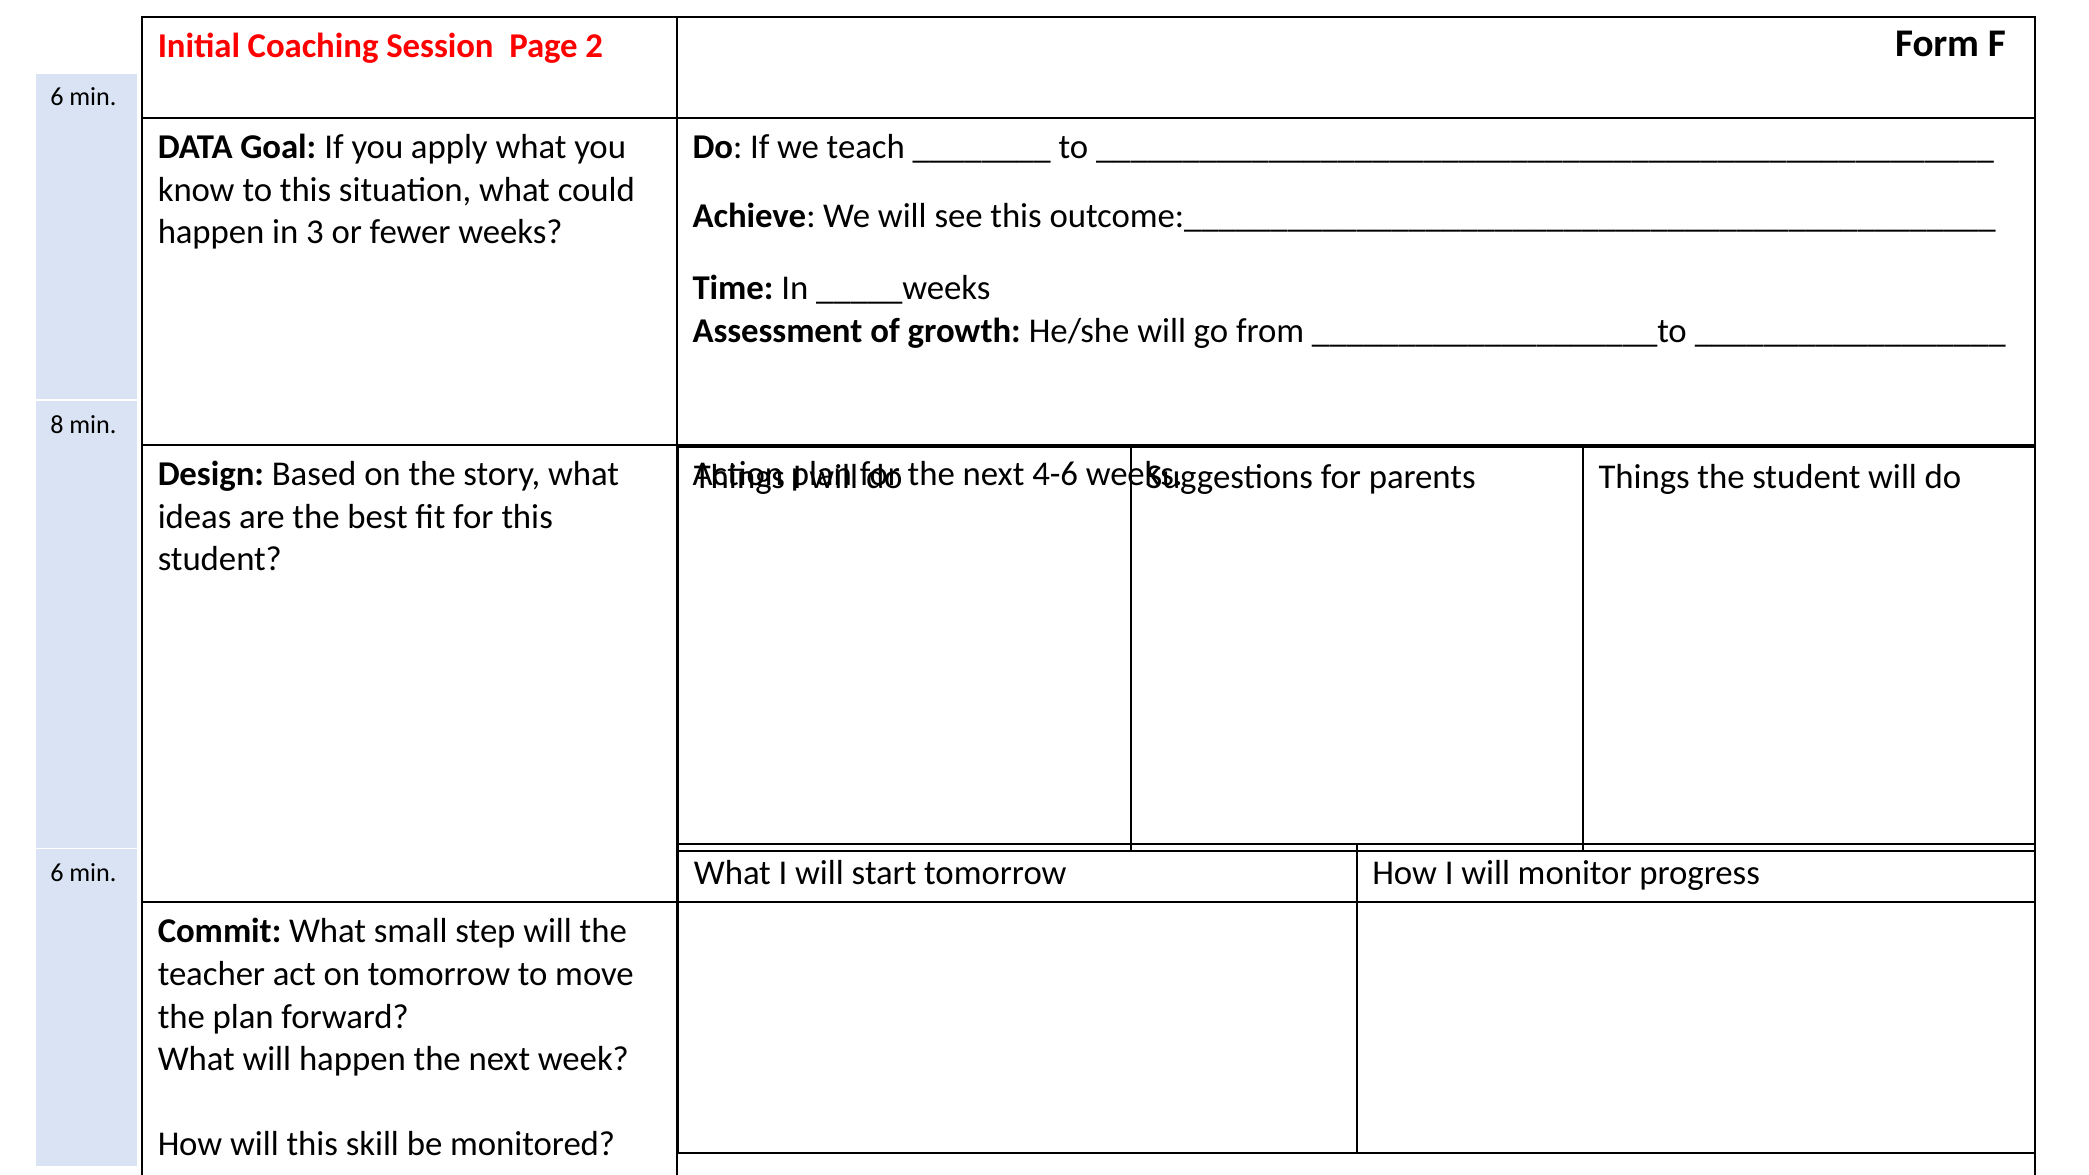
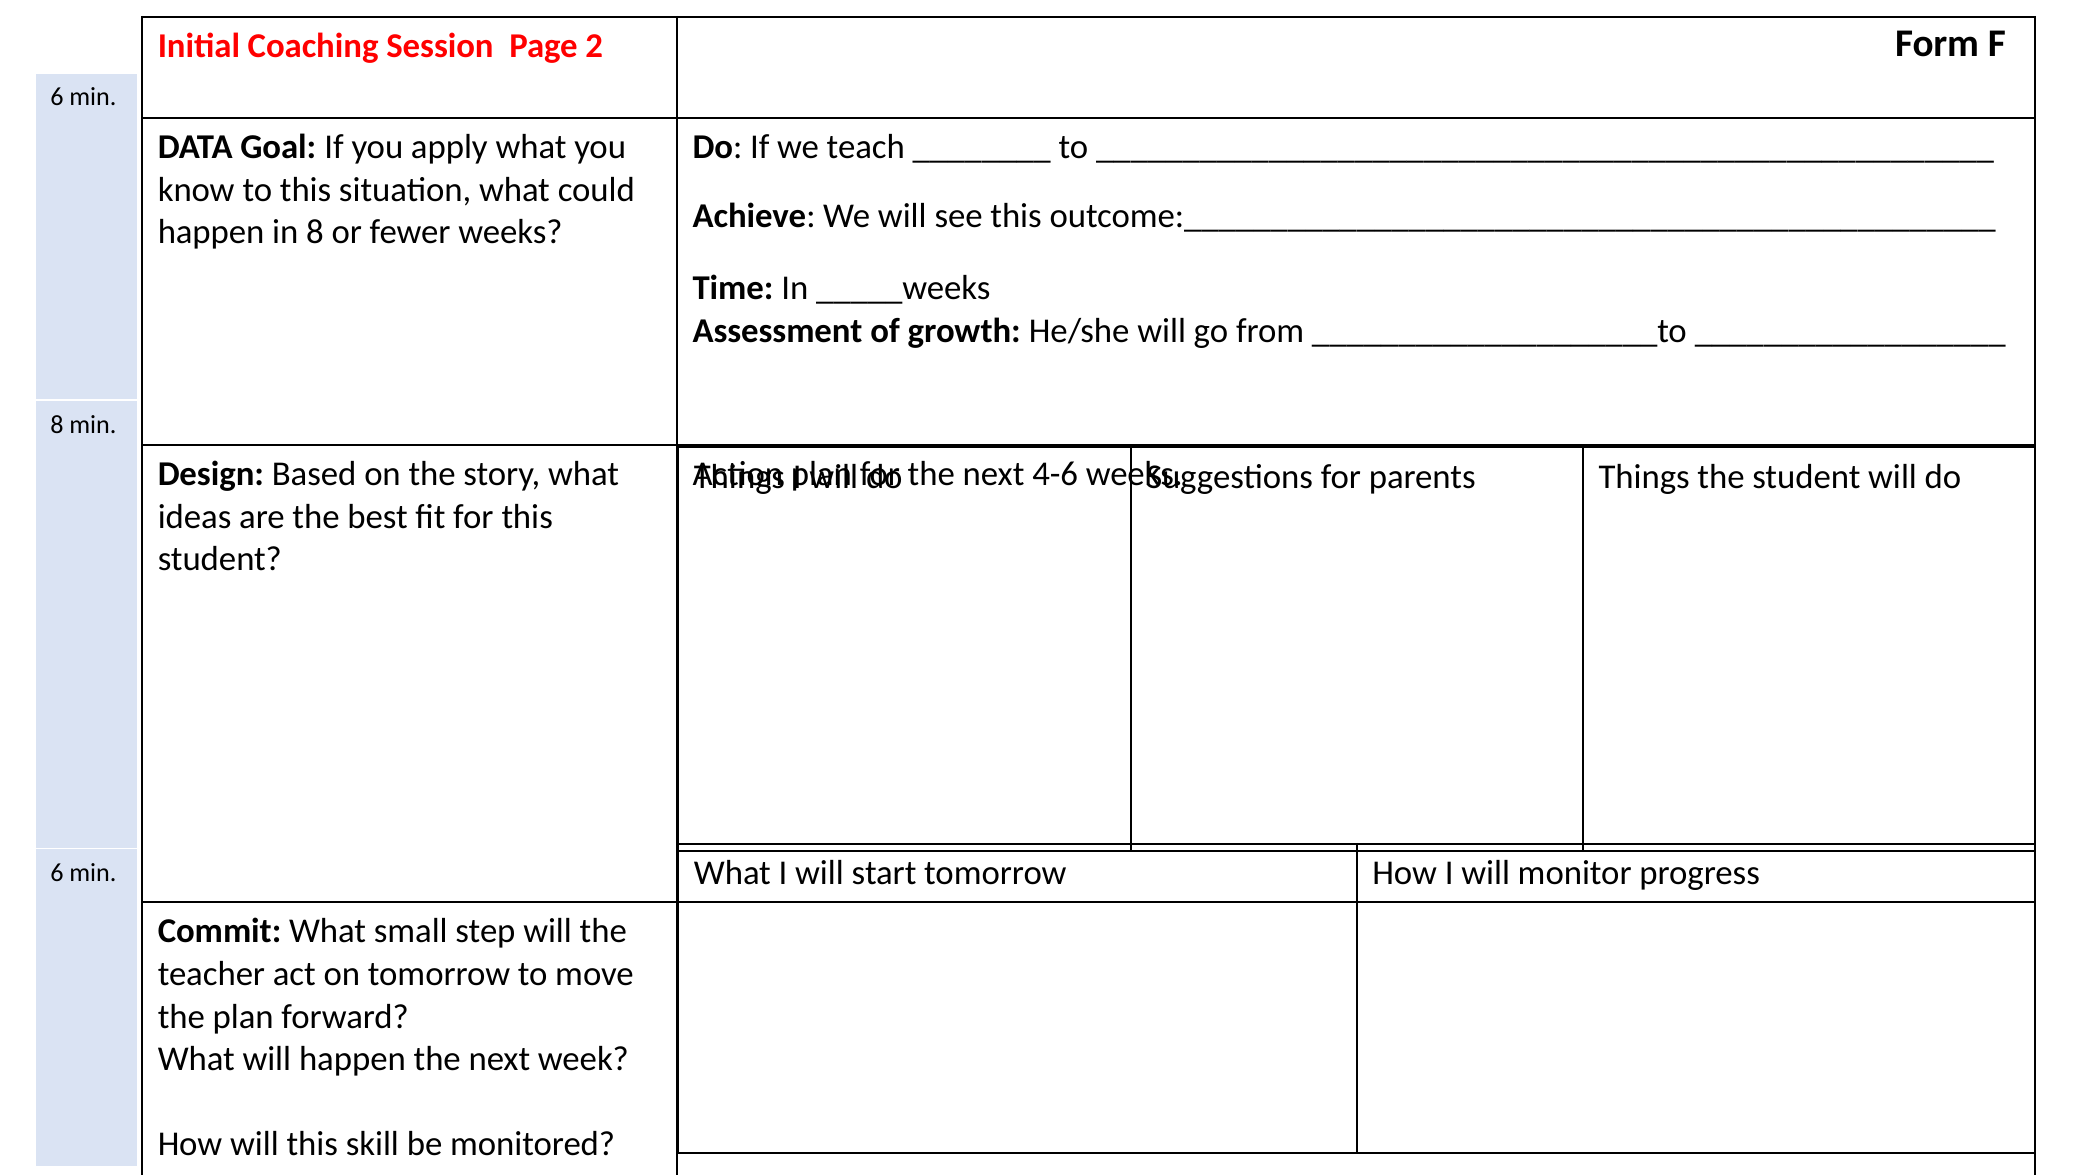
in 3: 3 -> 8
